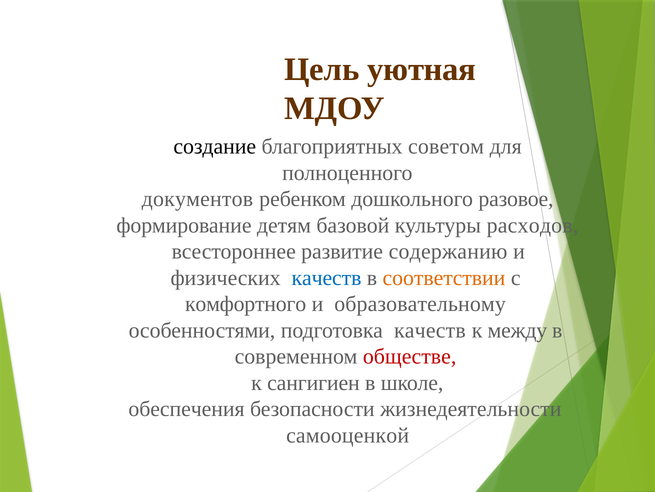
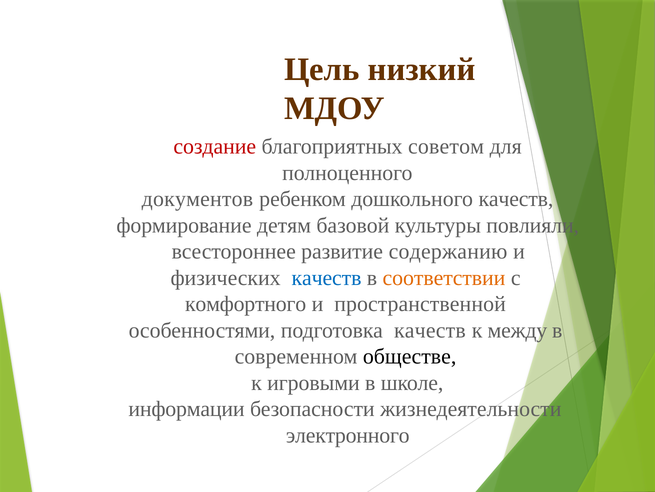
уютная: уютная -> низкий
создание colour: black -> red
дошкольного разовое: разовое -> качеств
расходов: расходов -> повлияли
образовательному: образовательному -> пространственной
обществе colour: red -> black
сангигиен: сангигиен -> игровыми
обеспечения: обеспечения -> информации
самооценкой: самооценкой -> электронного
